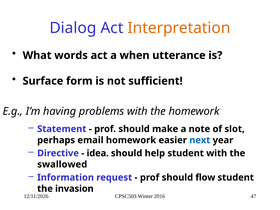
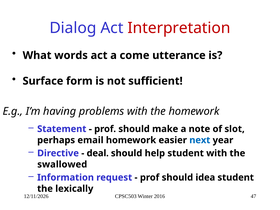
Interpretation colour: orange -> red
when: when -> come
idea: idea -> deal
flow: flow -> idea
invasion: invasion -> lexically
